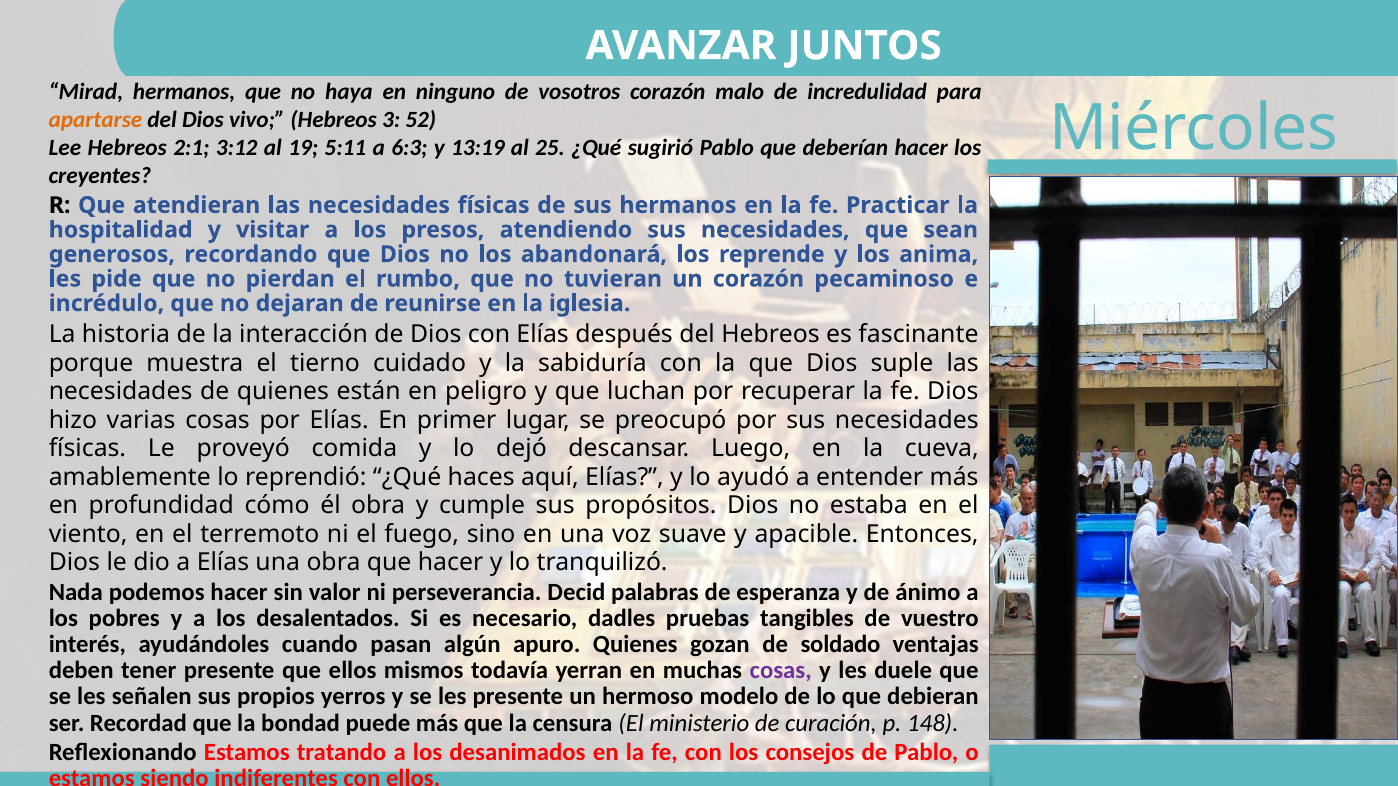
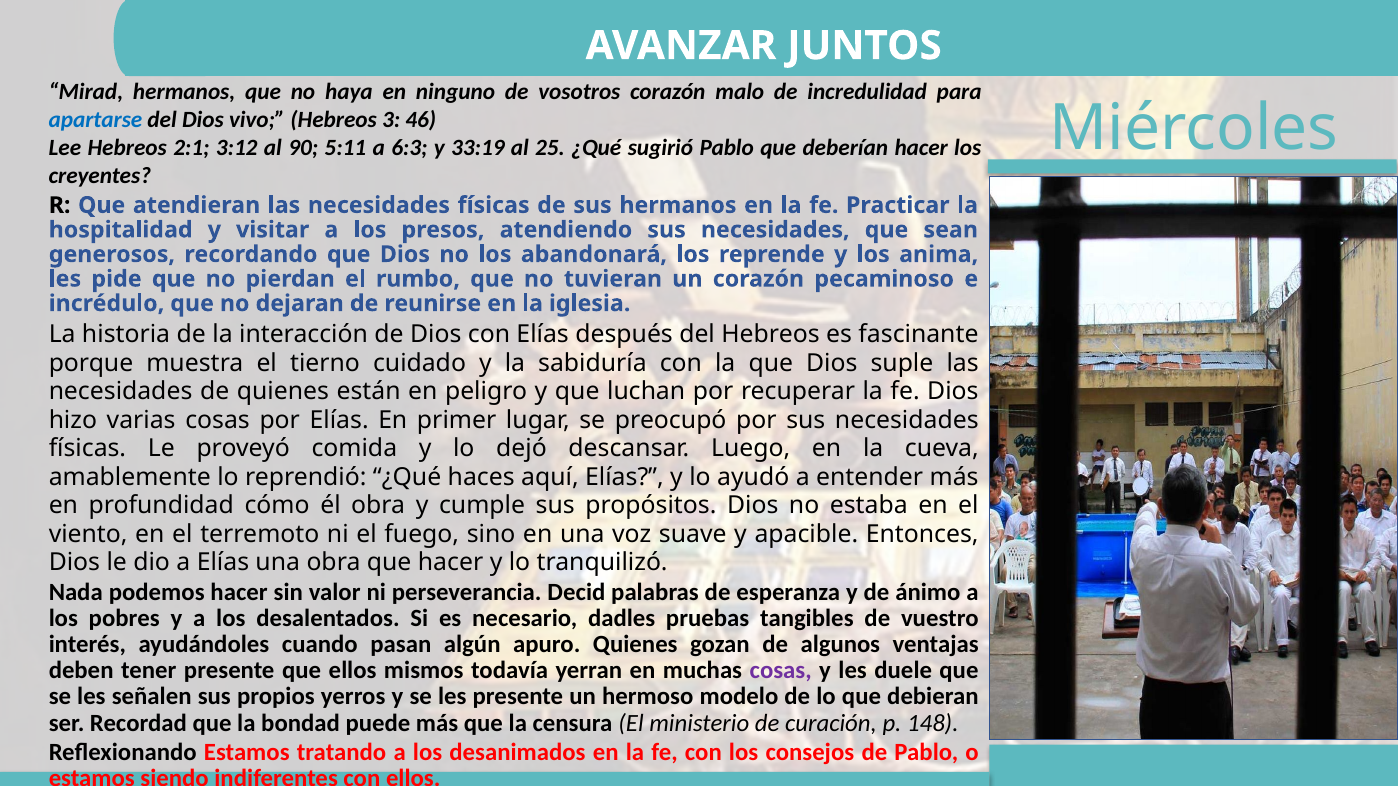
apartarse colour: orange -> blue
52: 52 -> 46
19: 19 -> 90
13:19: 13:19 -> 33:19
soldado: soldado -> algunos
